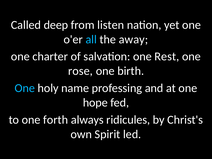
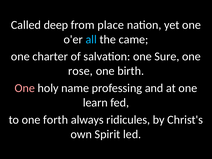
listen: listen -> place
away: away -> came
Rest: Rest -> Sure
One at (25, 88) colour: light blue -> pink
hope: hope -> learn
